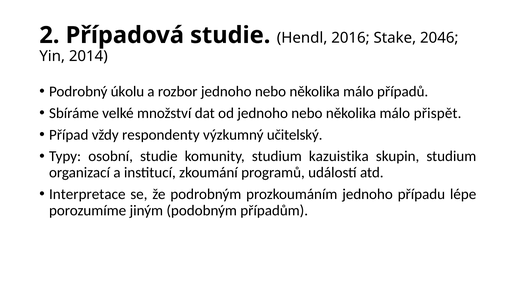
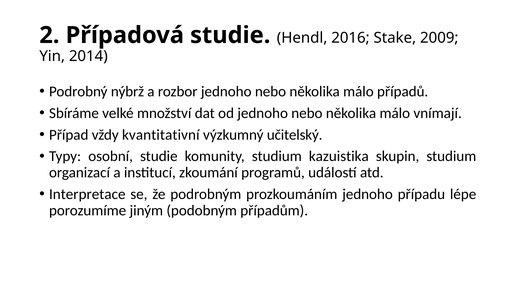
2046: 2046 -> 2009
úkolu: úkolu -> nýbrž
přispět: přispět -> vnímají
respondenty: respondenty -> kvantitativní
